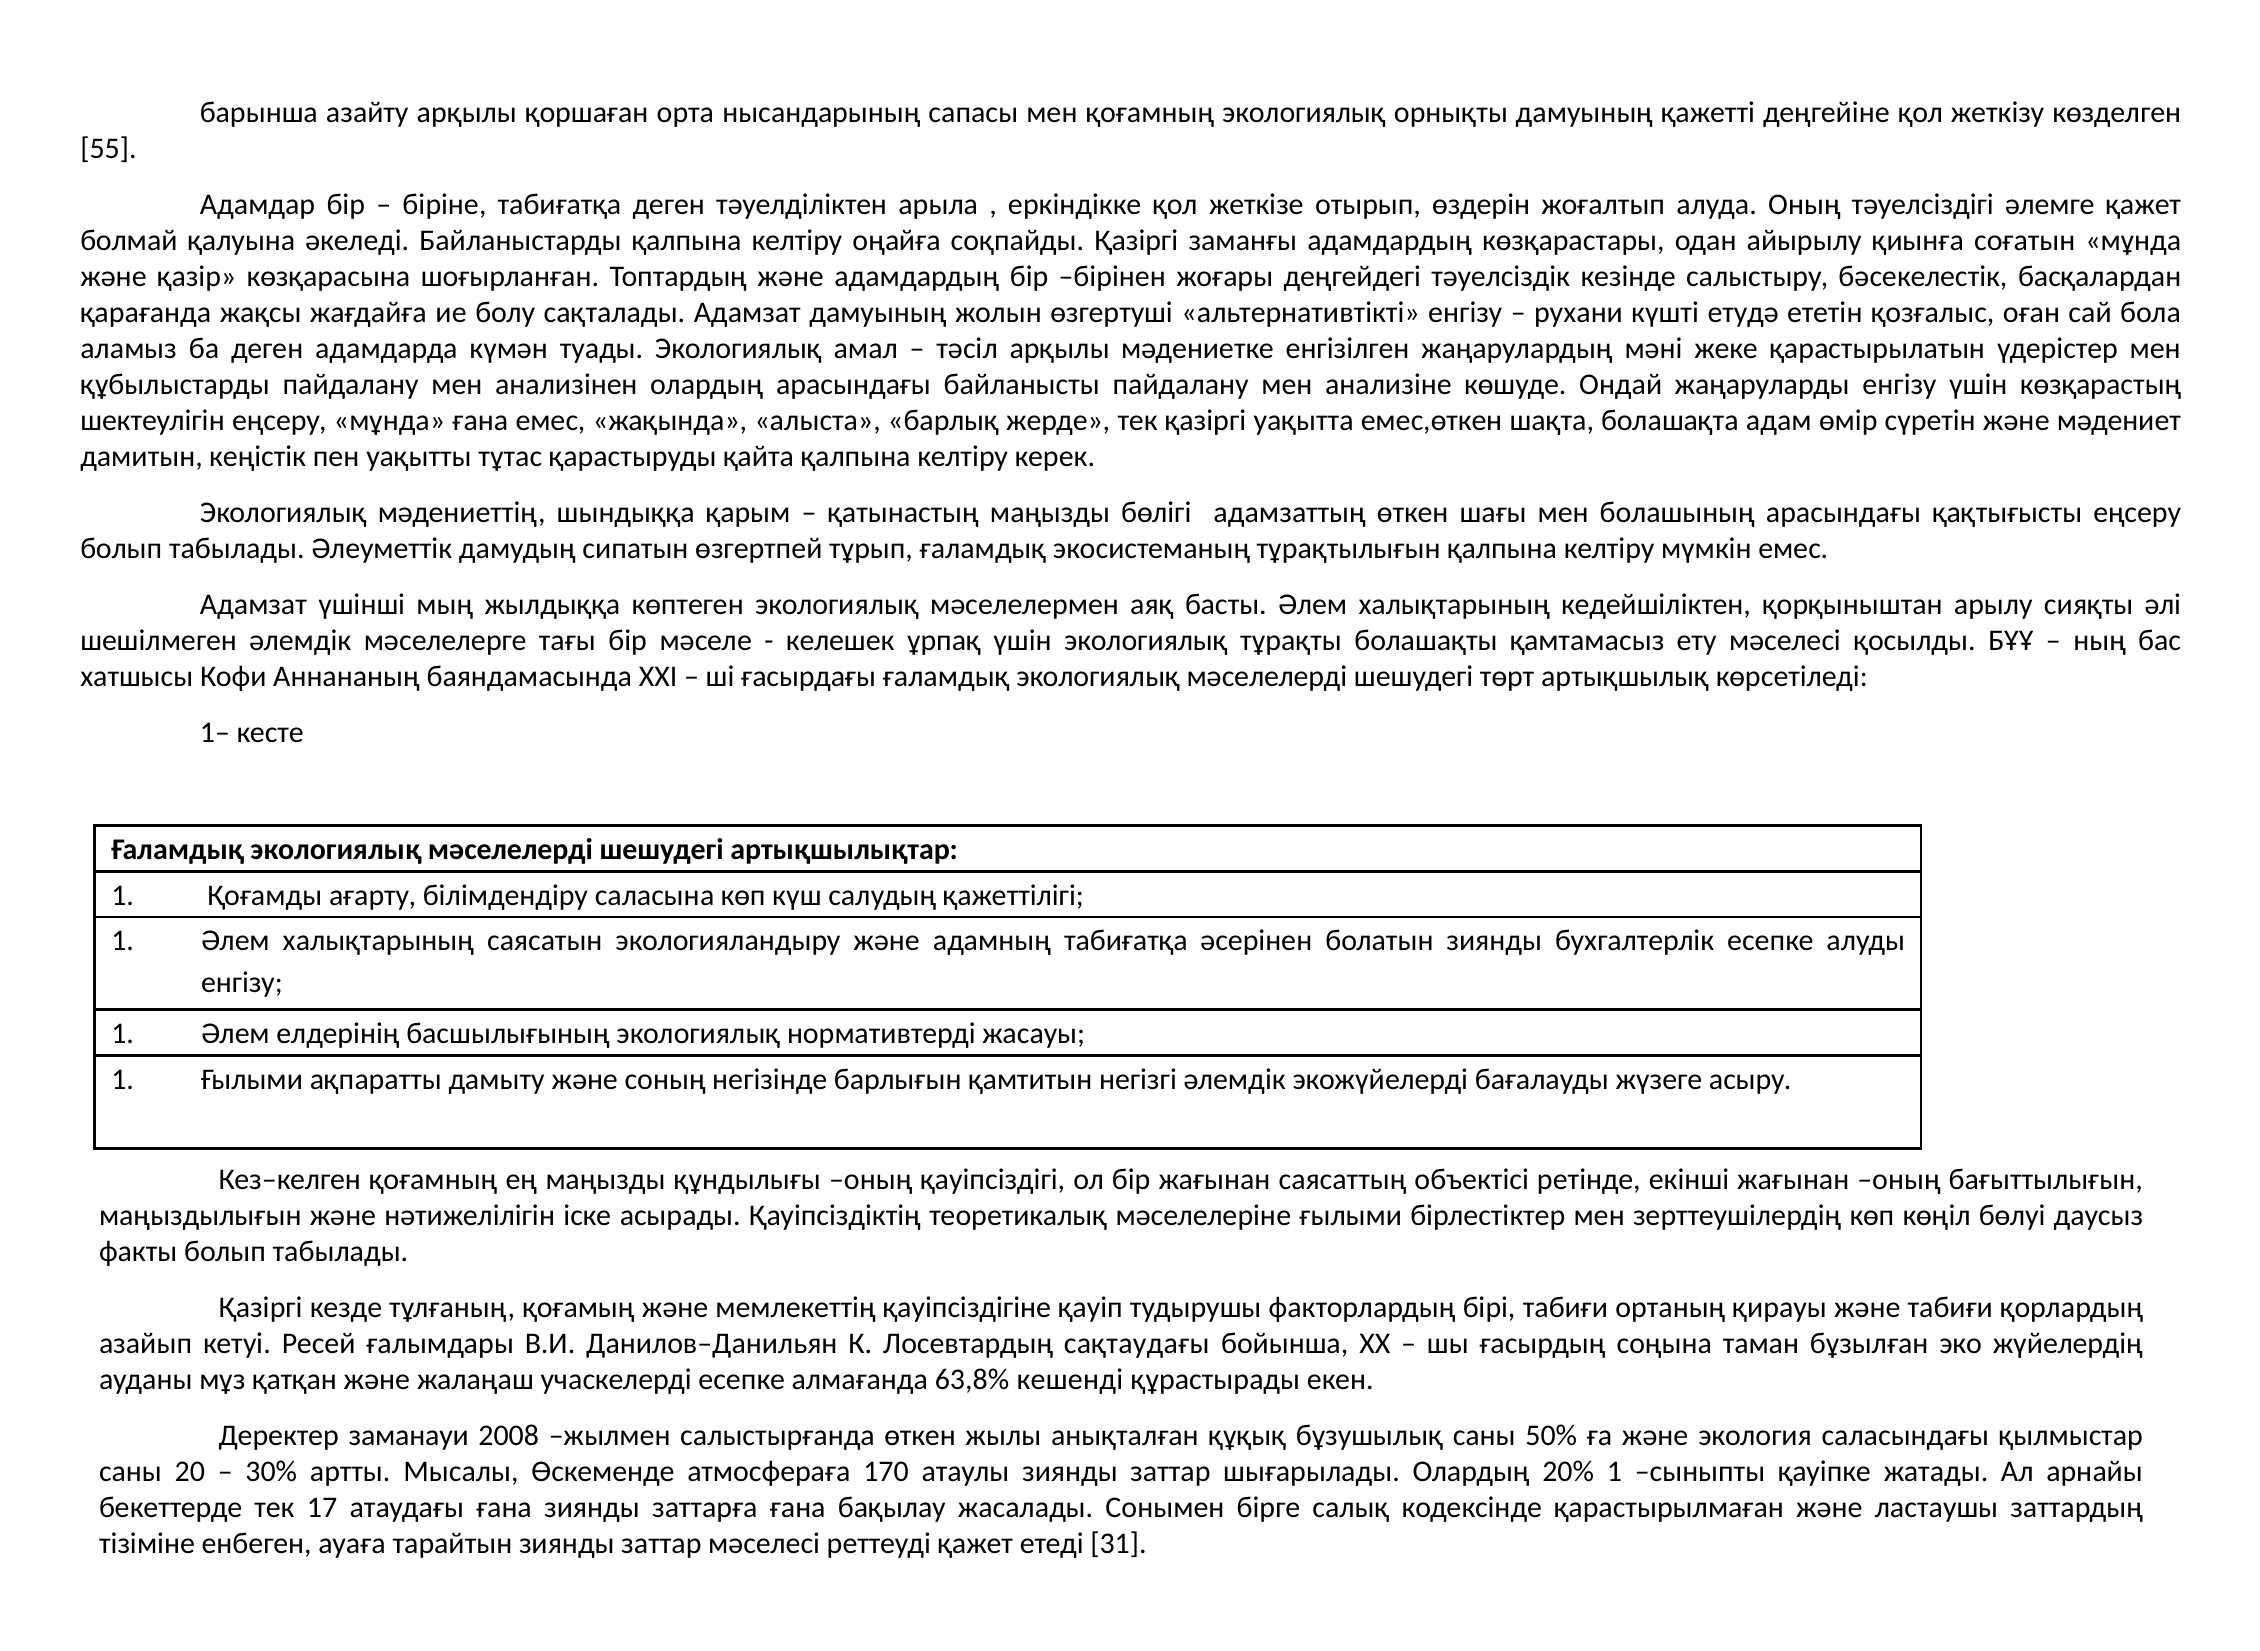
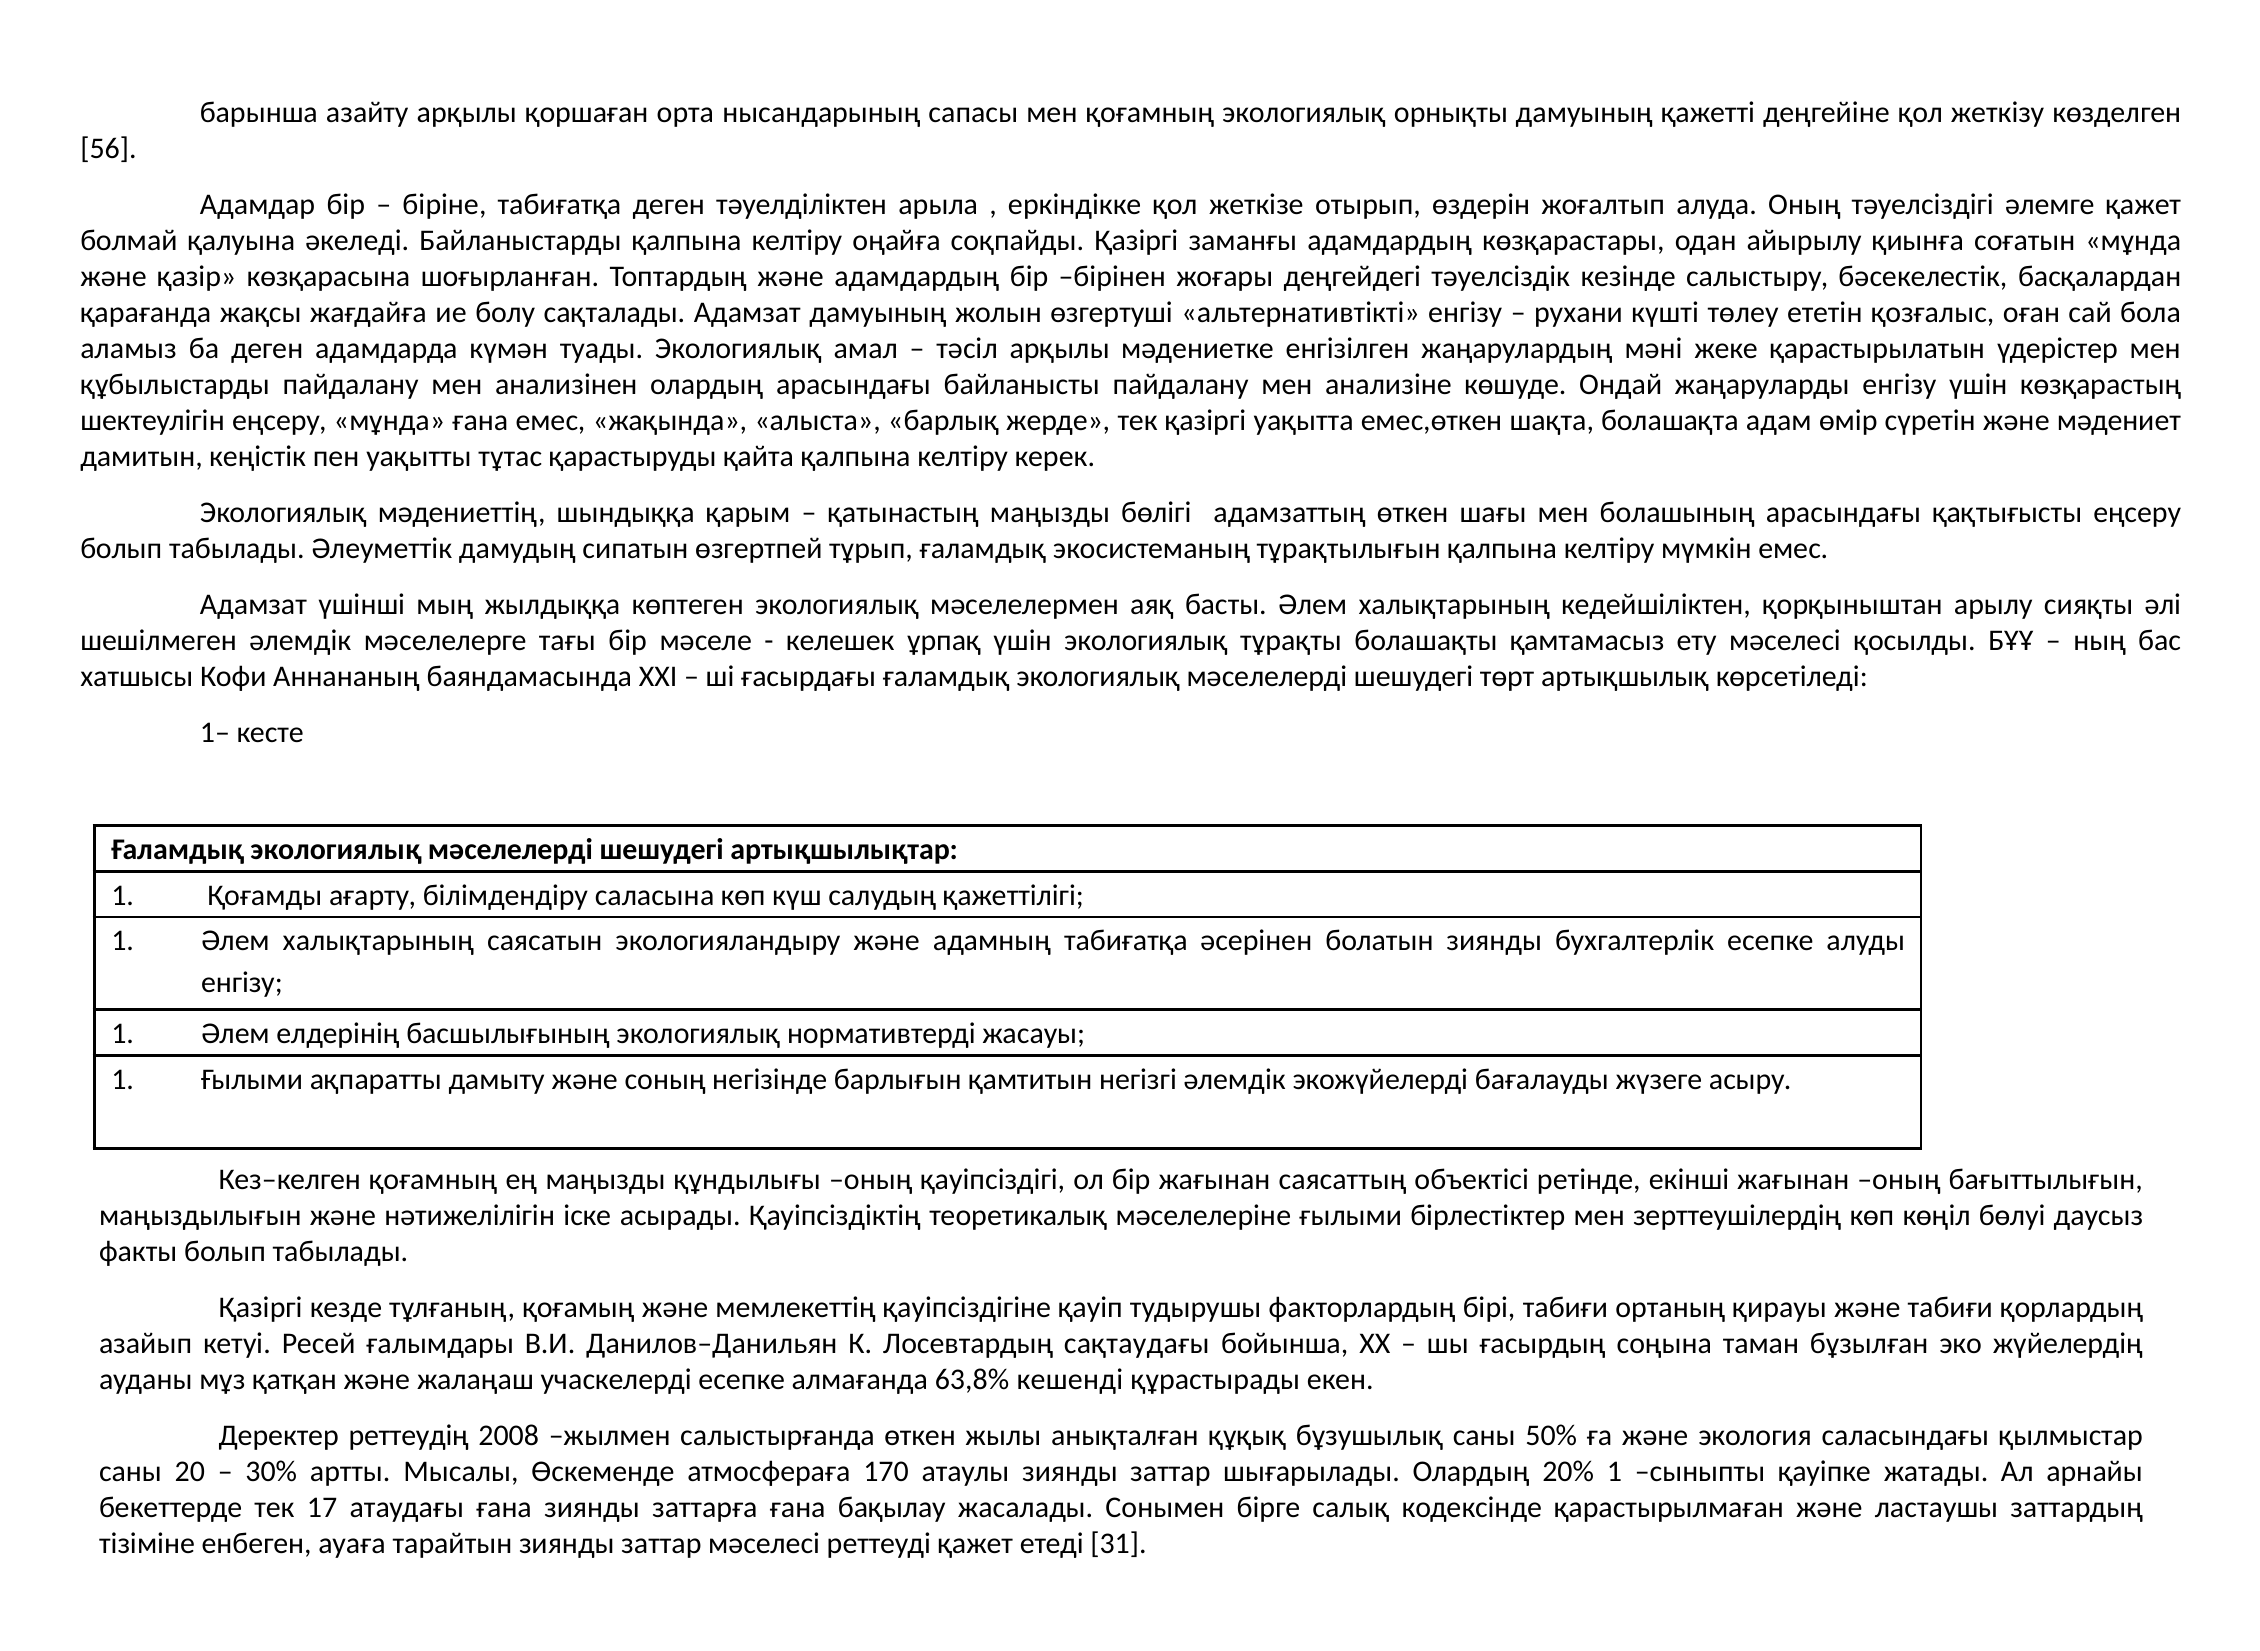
55: 55 -> 56
етудә: етудә -> төлеу
заманауи: заманауи -> реттеудің
